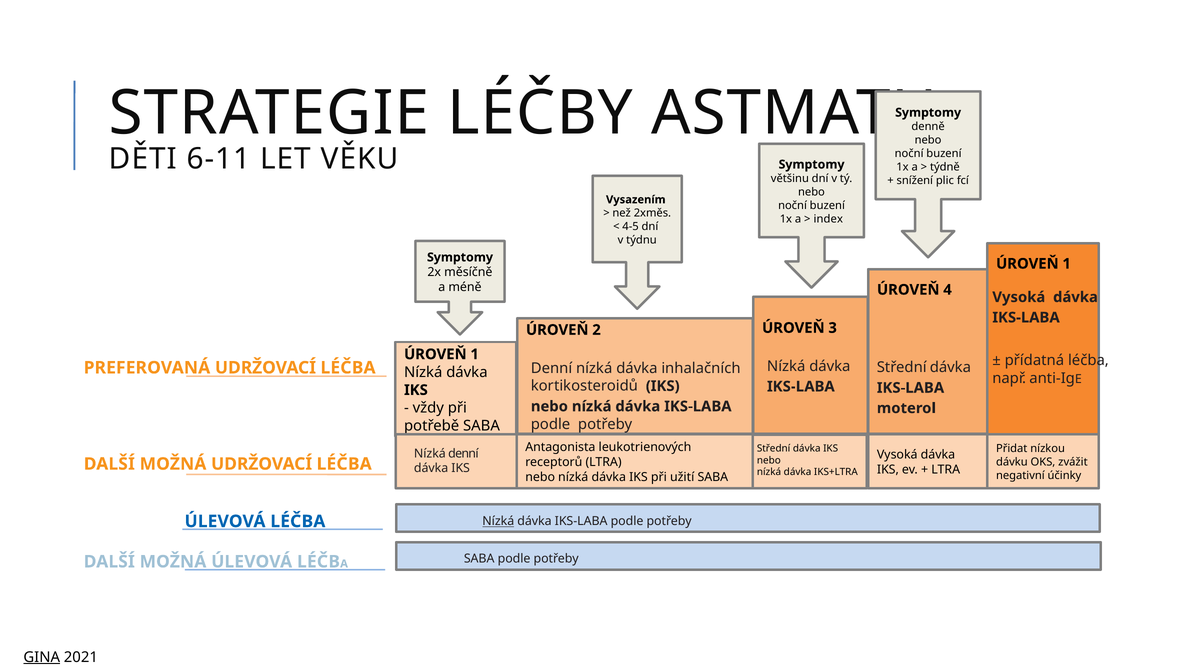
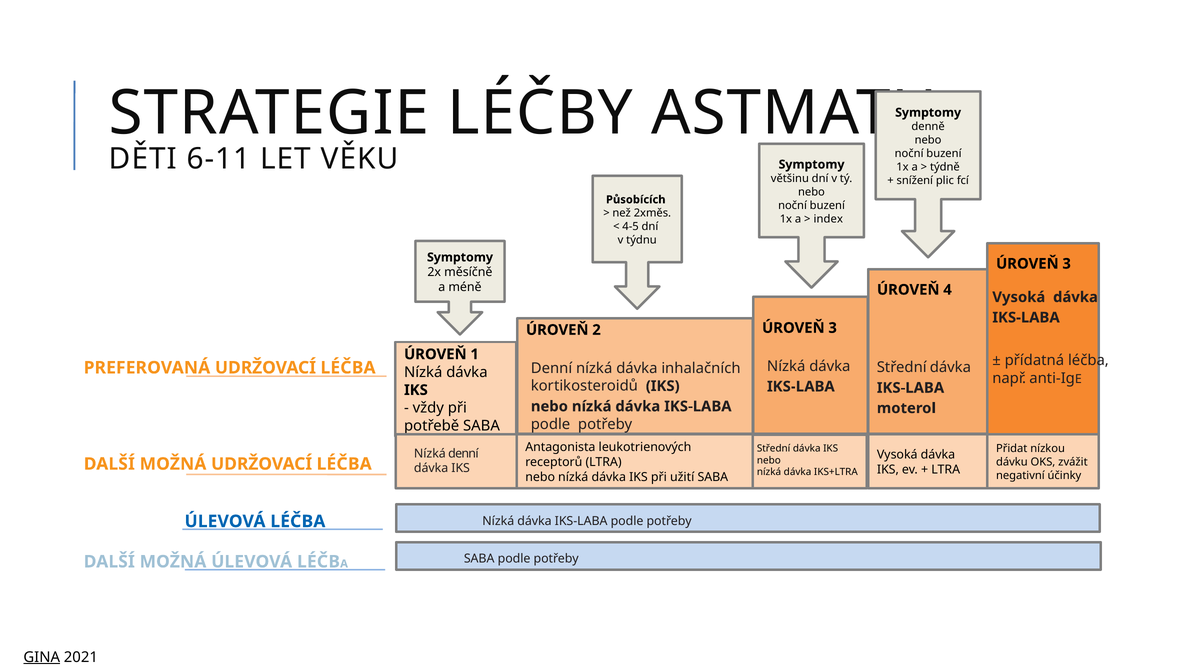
Vysazením: Vysazením -> Působících
1 at (1067, 264): 1 -> 3
Nízká at (498, 521) underline: present -> none
